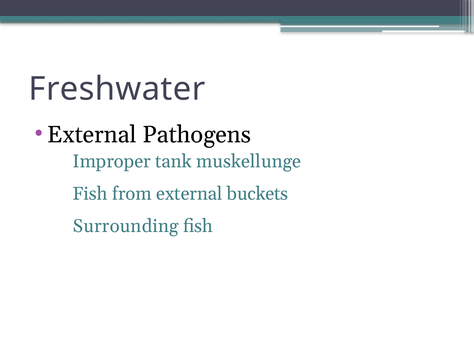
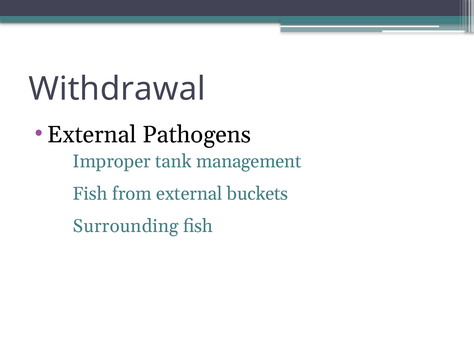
Freshwater: Freshwater -> Withdrawal
muskellunge: muskellunge -> management
